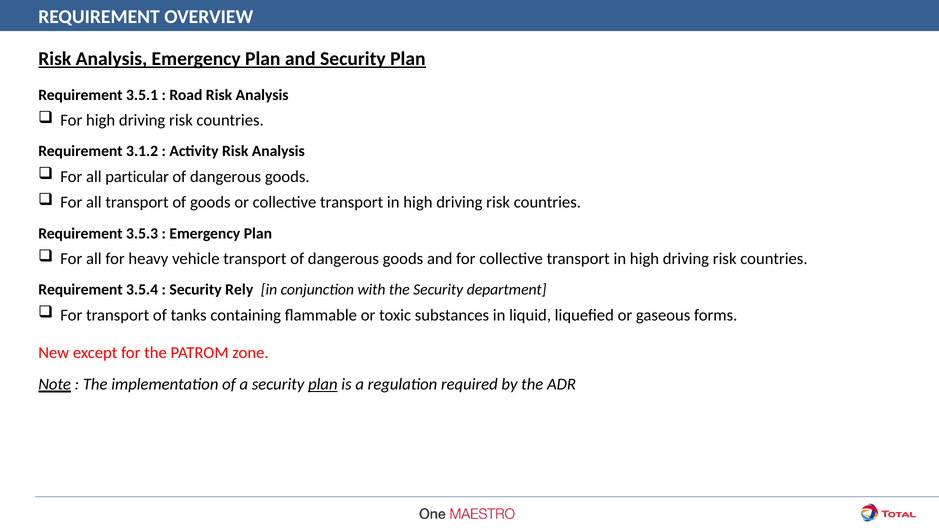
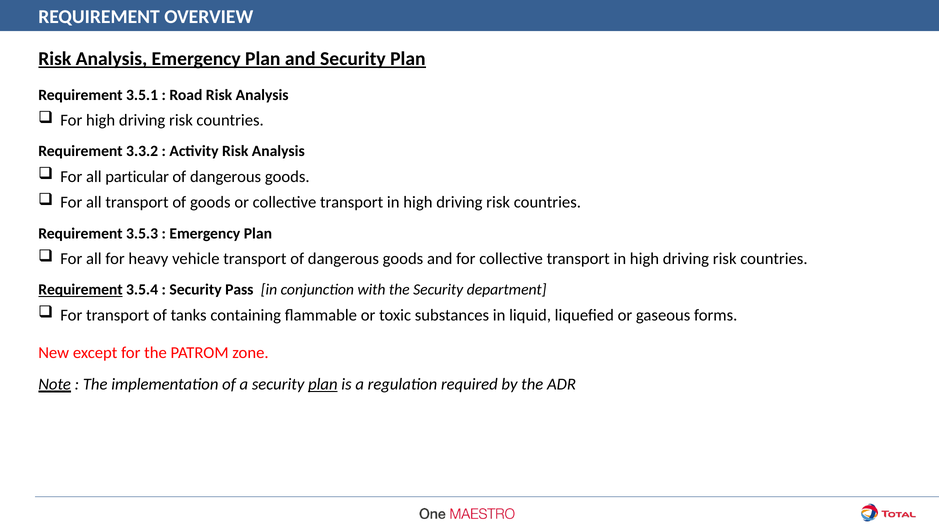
3.1.2: 3.1.2 -> 3.3.2
Requirement at (80, 290) underline: none -> present
Rely: Rely -> Pass
